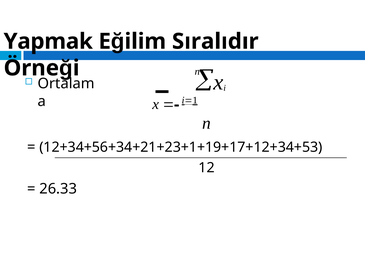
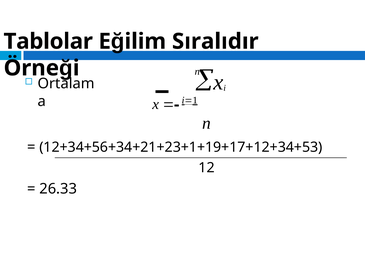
Yapmak: Yapmak -> Tablolar
